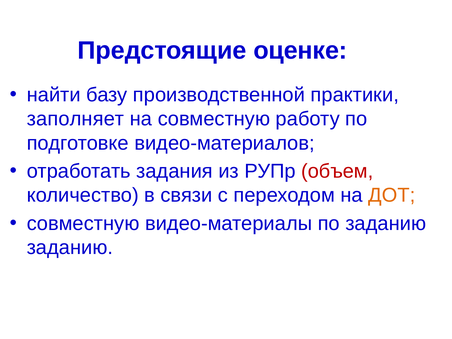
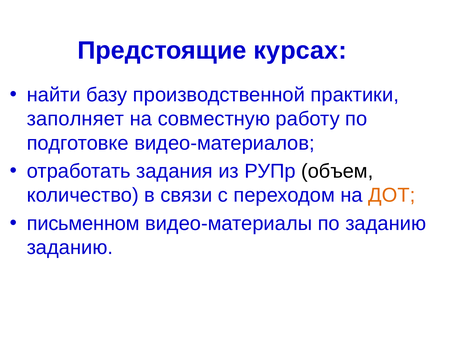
оценке: оценке -> курсах
объем colour: red -> black
совместную at (83, 223): совместную -> письменном
